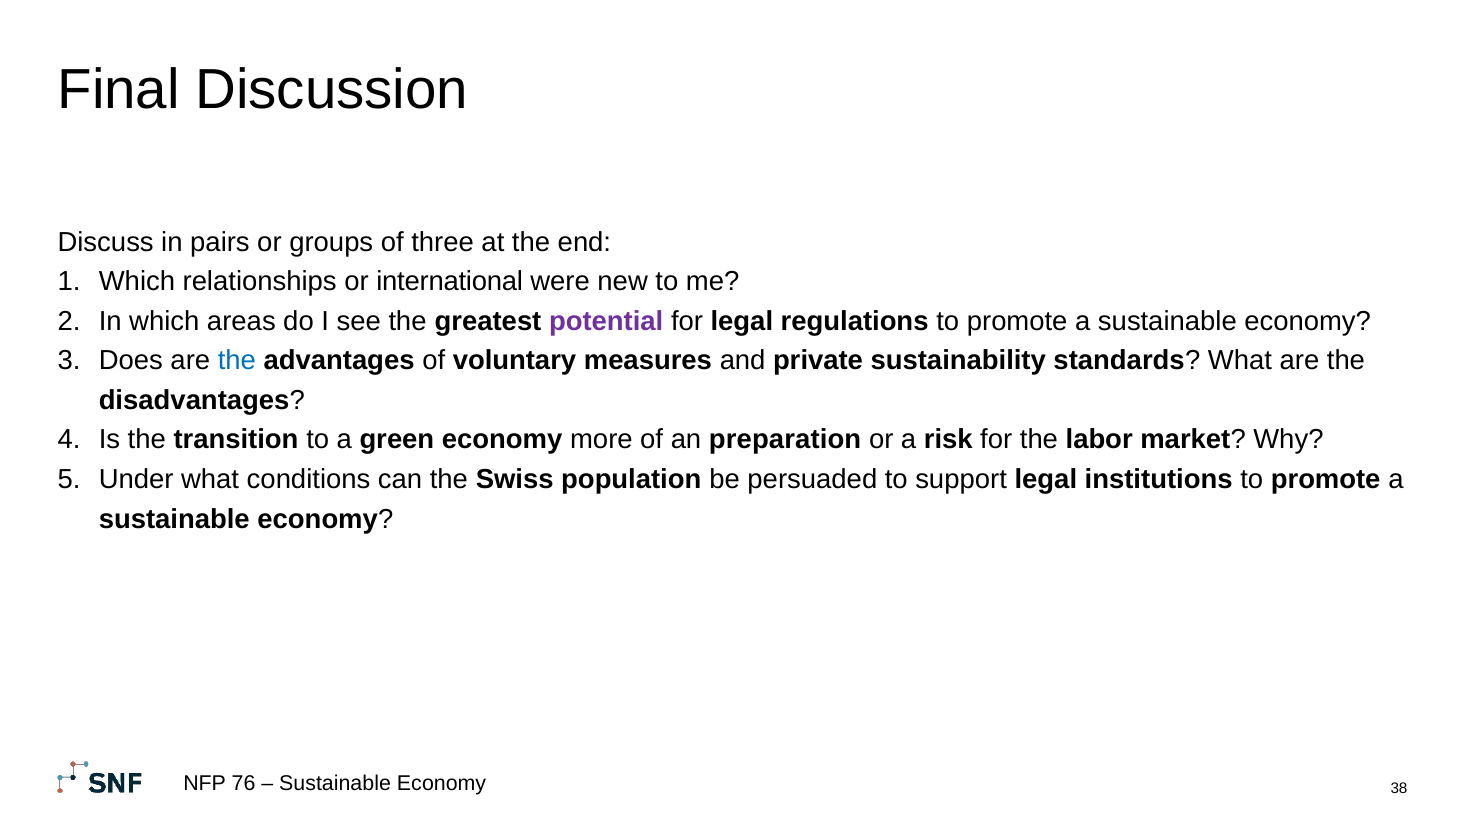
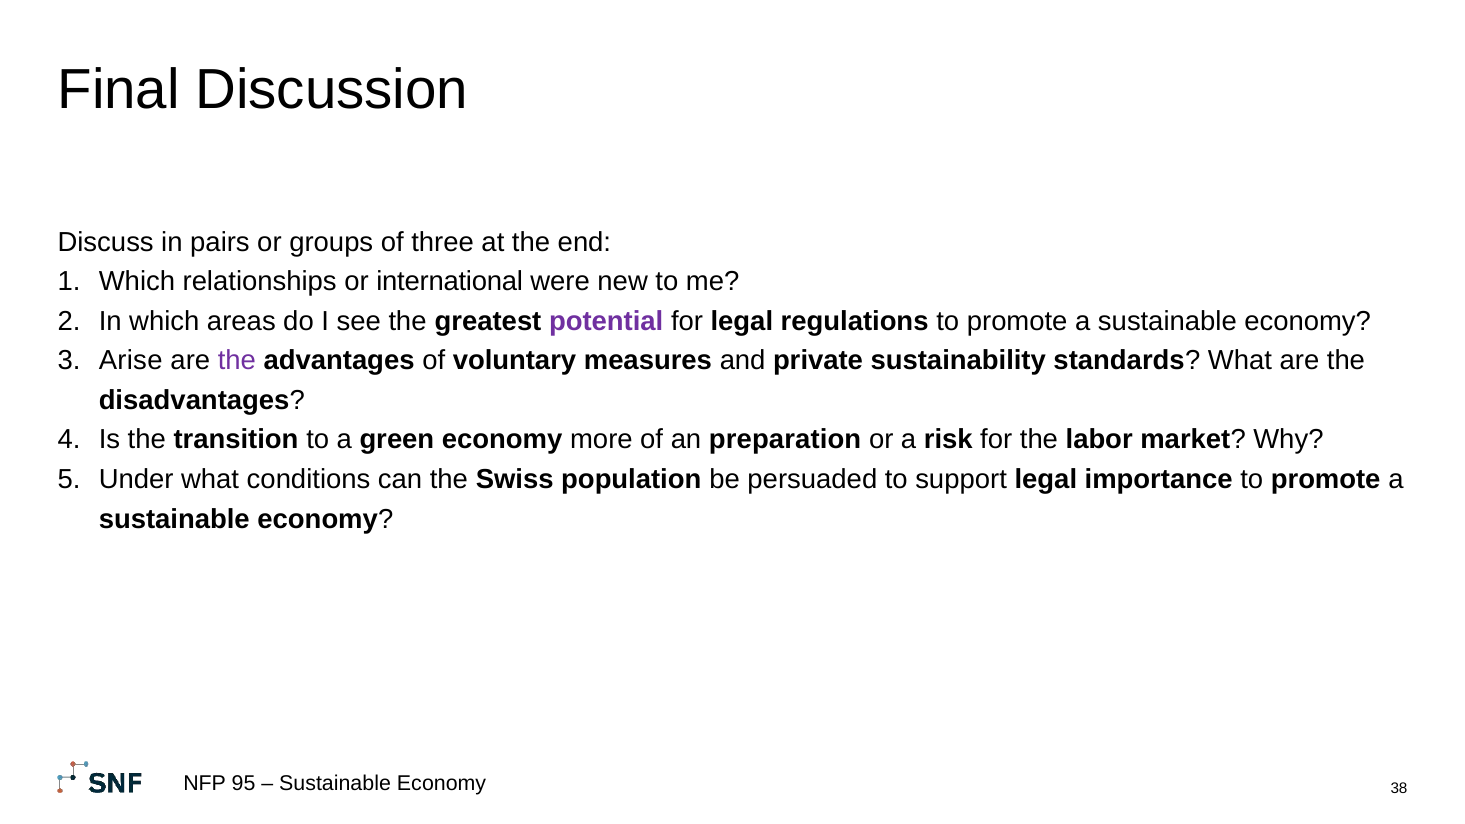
Does: Does -> Arise
the at (237, 361) colour: blue -> purple
institutions: institutions -> importance
76: 76 -> 95
